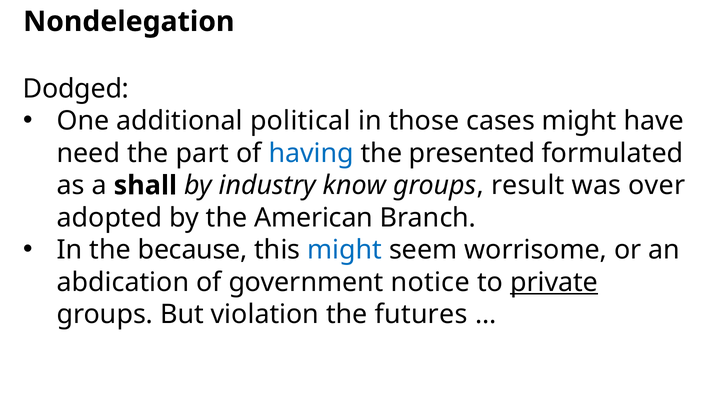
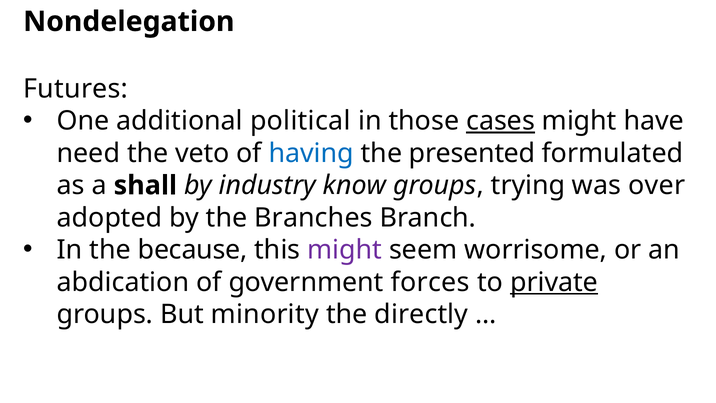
Dodged: Dodged -> Futures
cases underline: none -> present
part: part -> veto
result: result -> trying
American: American -> Branches
might at (345, 250) colour: blue -> purple
notice: notice -> forces
violation: violation -> minority
futures: futures -> directly
